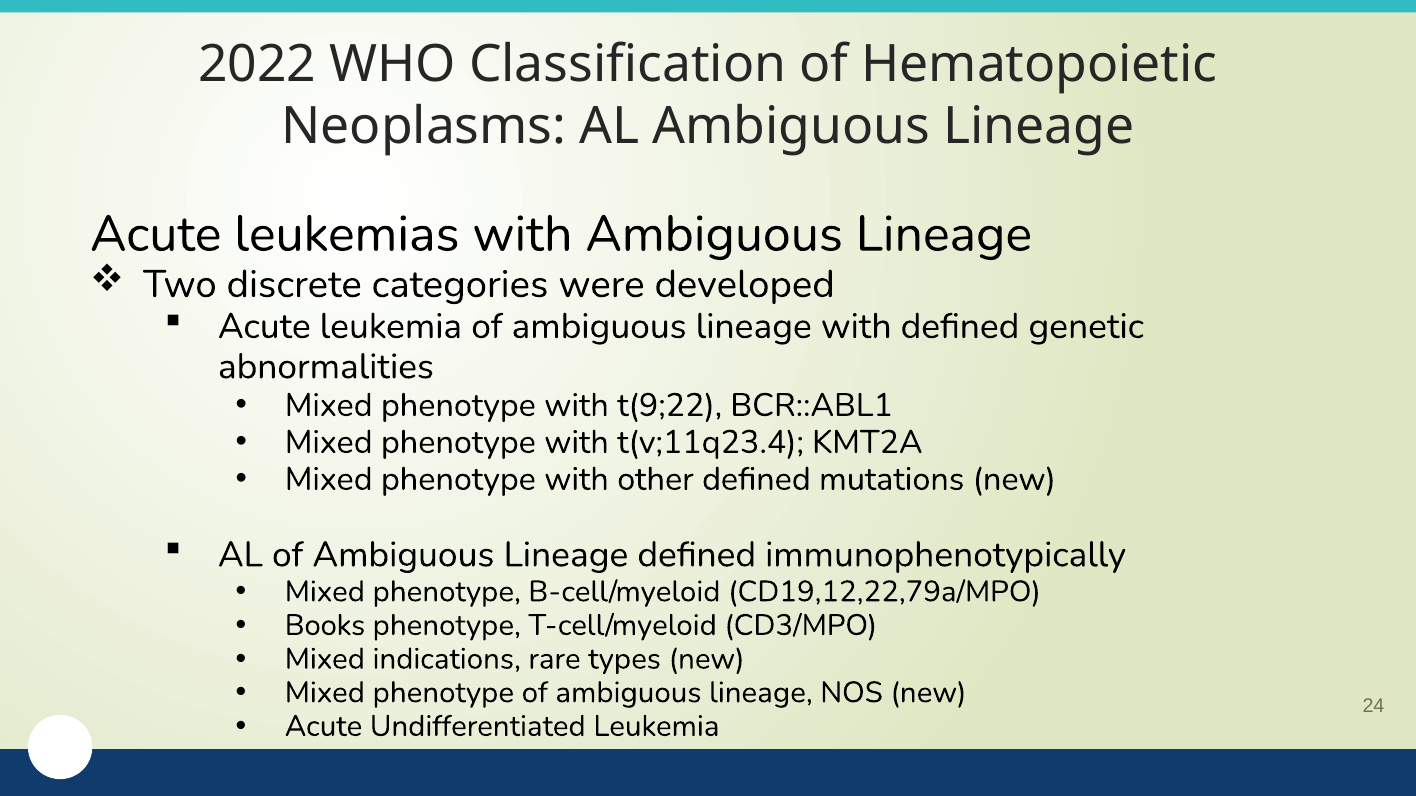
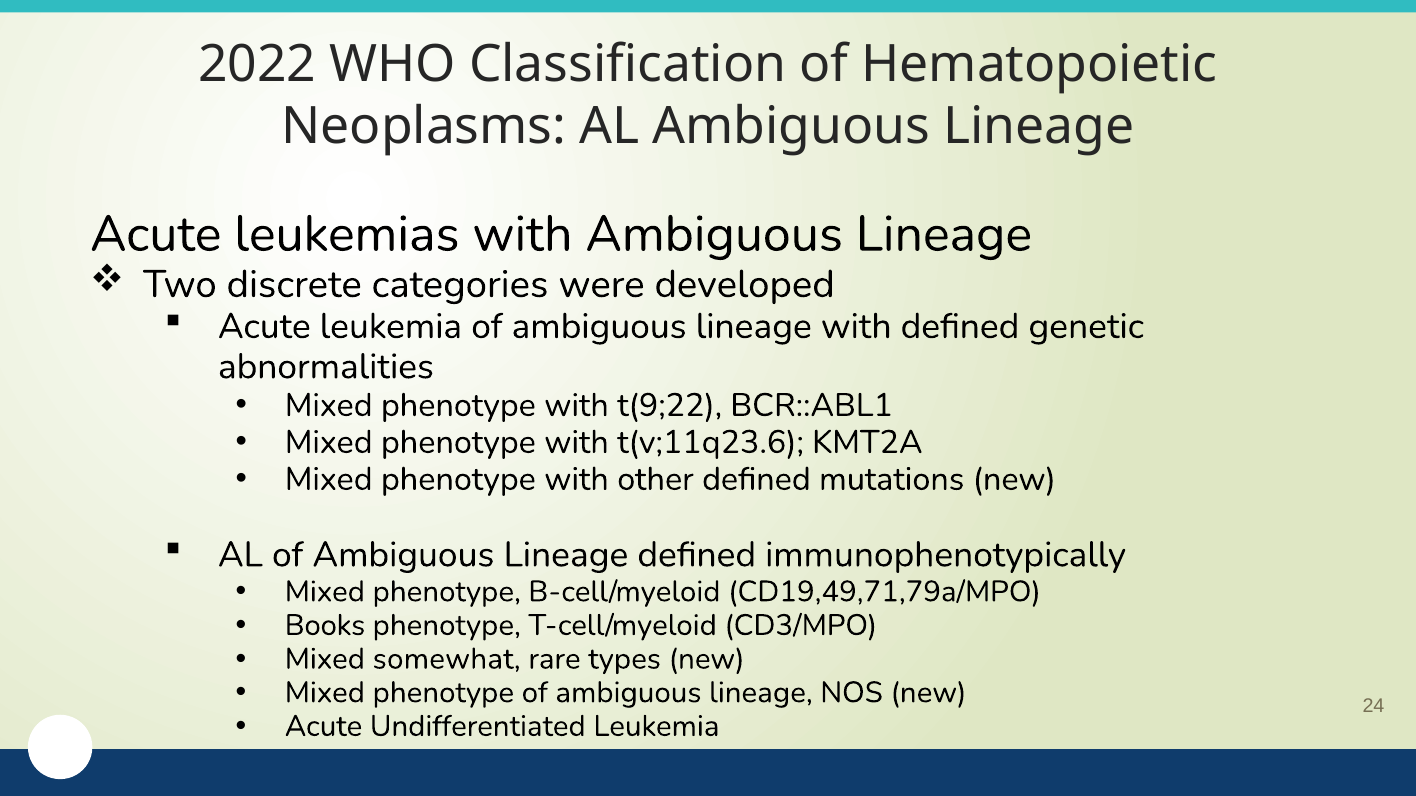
t(v;11q23.4: t(v;11q23.4 -> t(v;11q23.6
CD19,12,22,79a/MPO: CD19,12,22,79a/MPO -> CD19,49,71,79a/MPO
indications: indications -> somewhat
